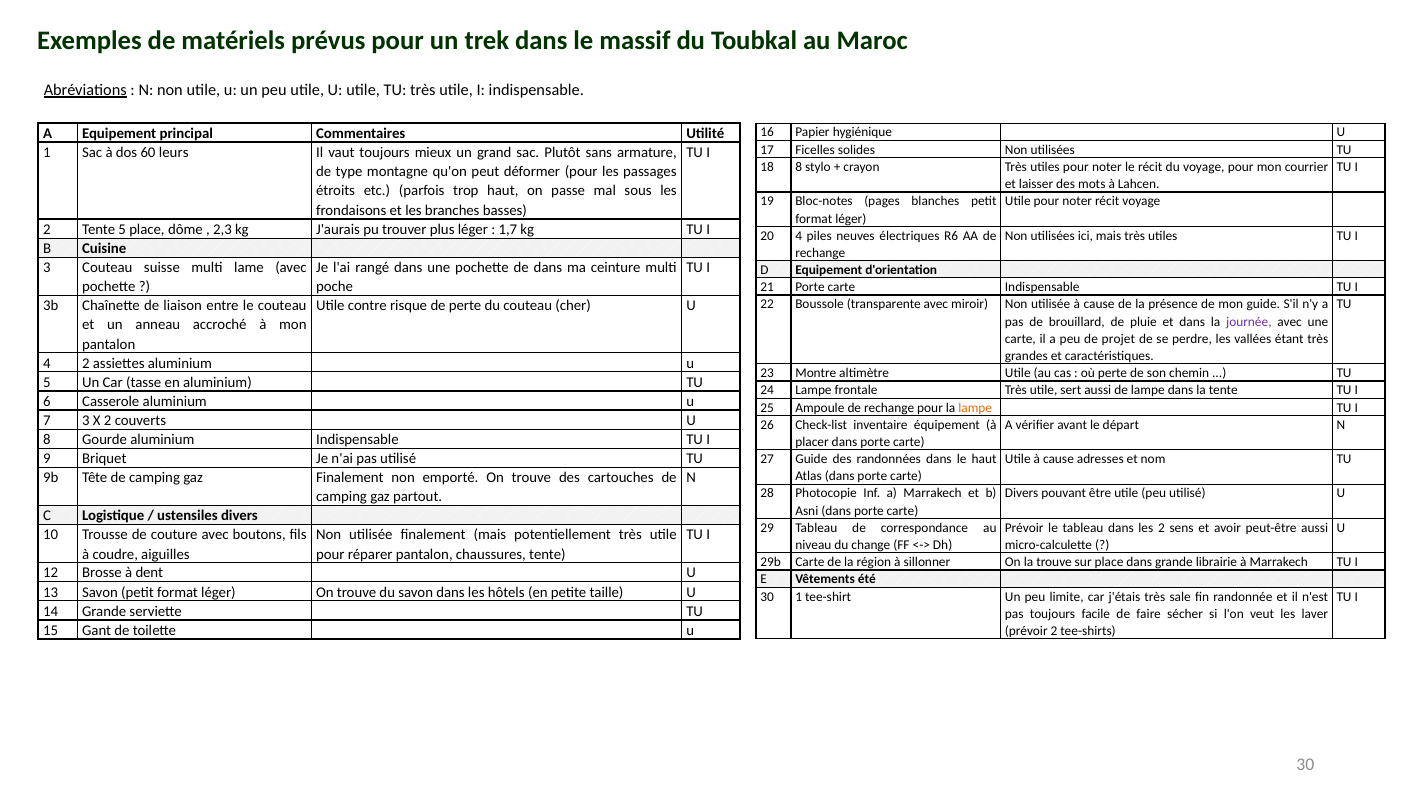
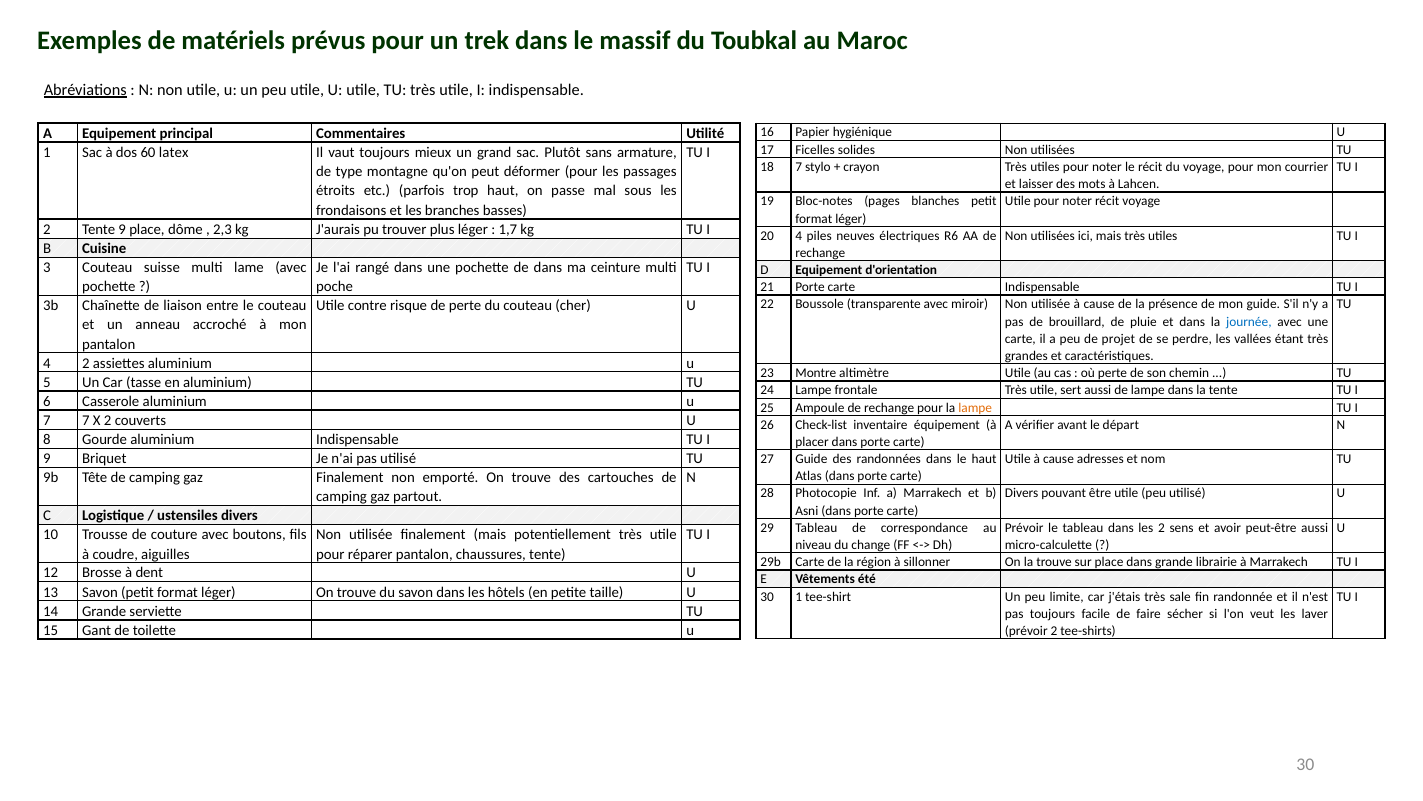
leurs: leurs -> latex
18 8: 8 -> 7
Tente 5: 5 -> 9
journée colour: purple -> blue
7 3: 3 -> 7
